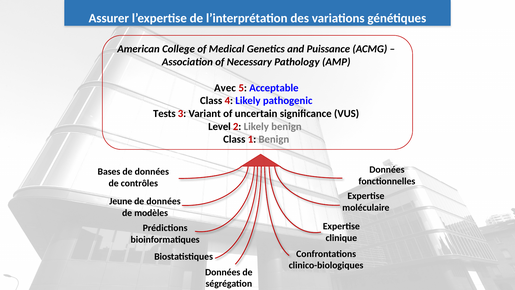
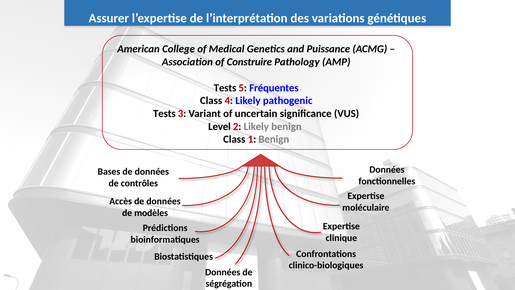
Necessary: Necessary -> Construire
Avec at (225, 88): Avec -> Tests
Acceptable: Acceptable -> Fréquentes
Jeune: Jeune -> Accès
